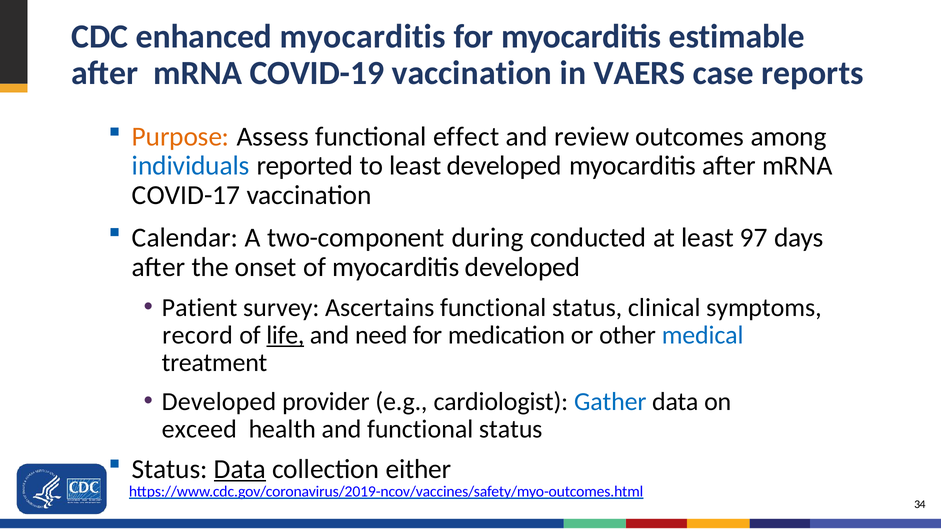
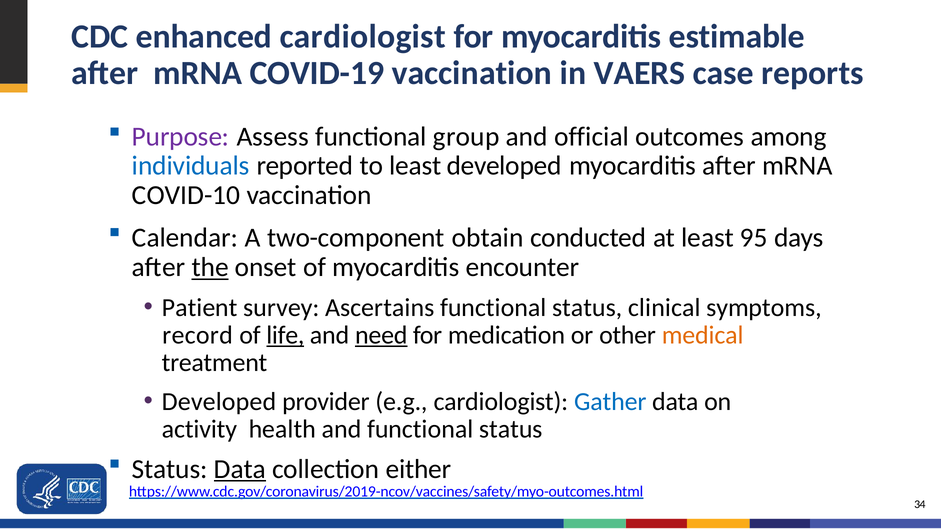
enhanced myocarditis: myocarditis -> cardiologist
Purpose colour: orange -> purple
effect: effect -> group
review: review -> official
COVID-17: COVID-17 -> COVID-10
during: during -> obtain
97: 97 -> 95
the underline: none -> present
myocarditis developed: developed -> encounter
need underline: none -> present
medical colour: blue -> orange
exceed: exceed -> activity
